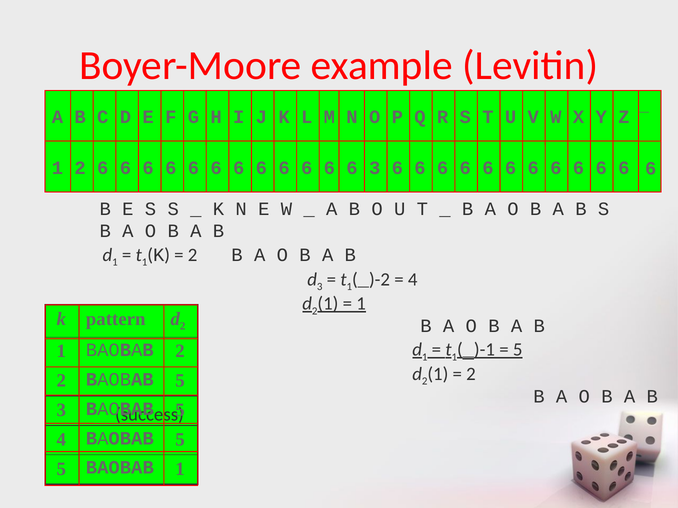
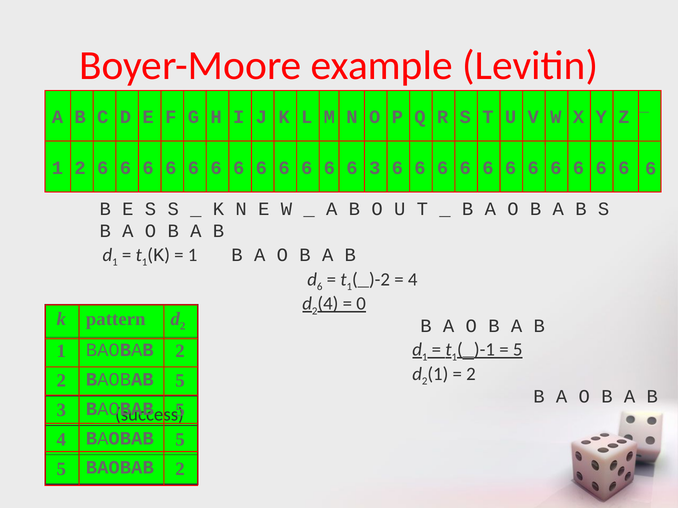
2 at (193, 255): 2 -> 1
d 3: 3 -> 6
1 at (328, 304): 1 -> 4
1 at (361, 304): 1 -> 0
5 BAOBAB 1: 1 -> 2
